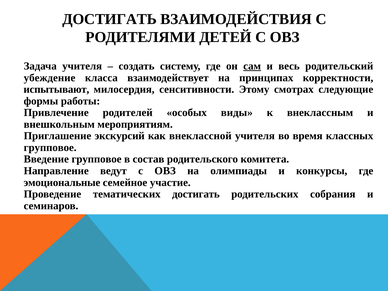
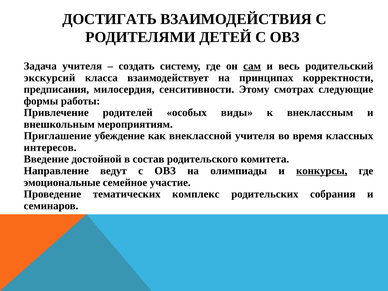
убеждение: убеждение -> экскурсий
испытывают: испытывают -> предписания
экскурсий: экскурсий -> убеждение
групповое at (50, 148): групповое -> интересов
Введение групповое: групповое -> достойной
конкурсы underline: none -> present
тематических достигать: достигать -> комплекс
